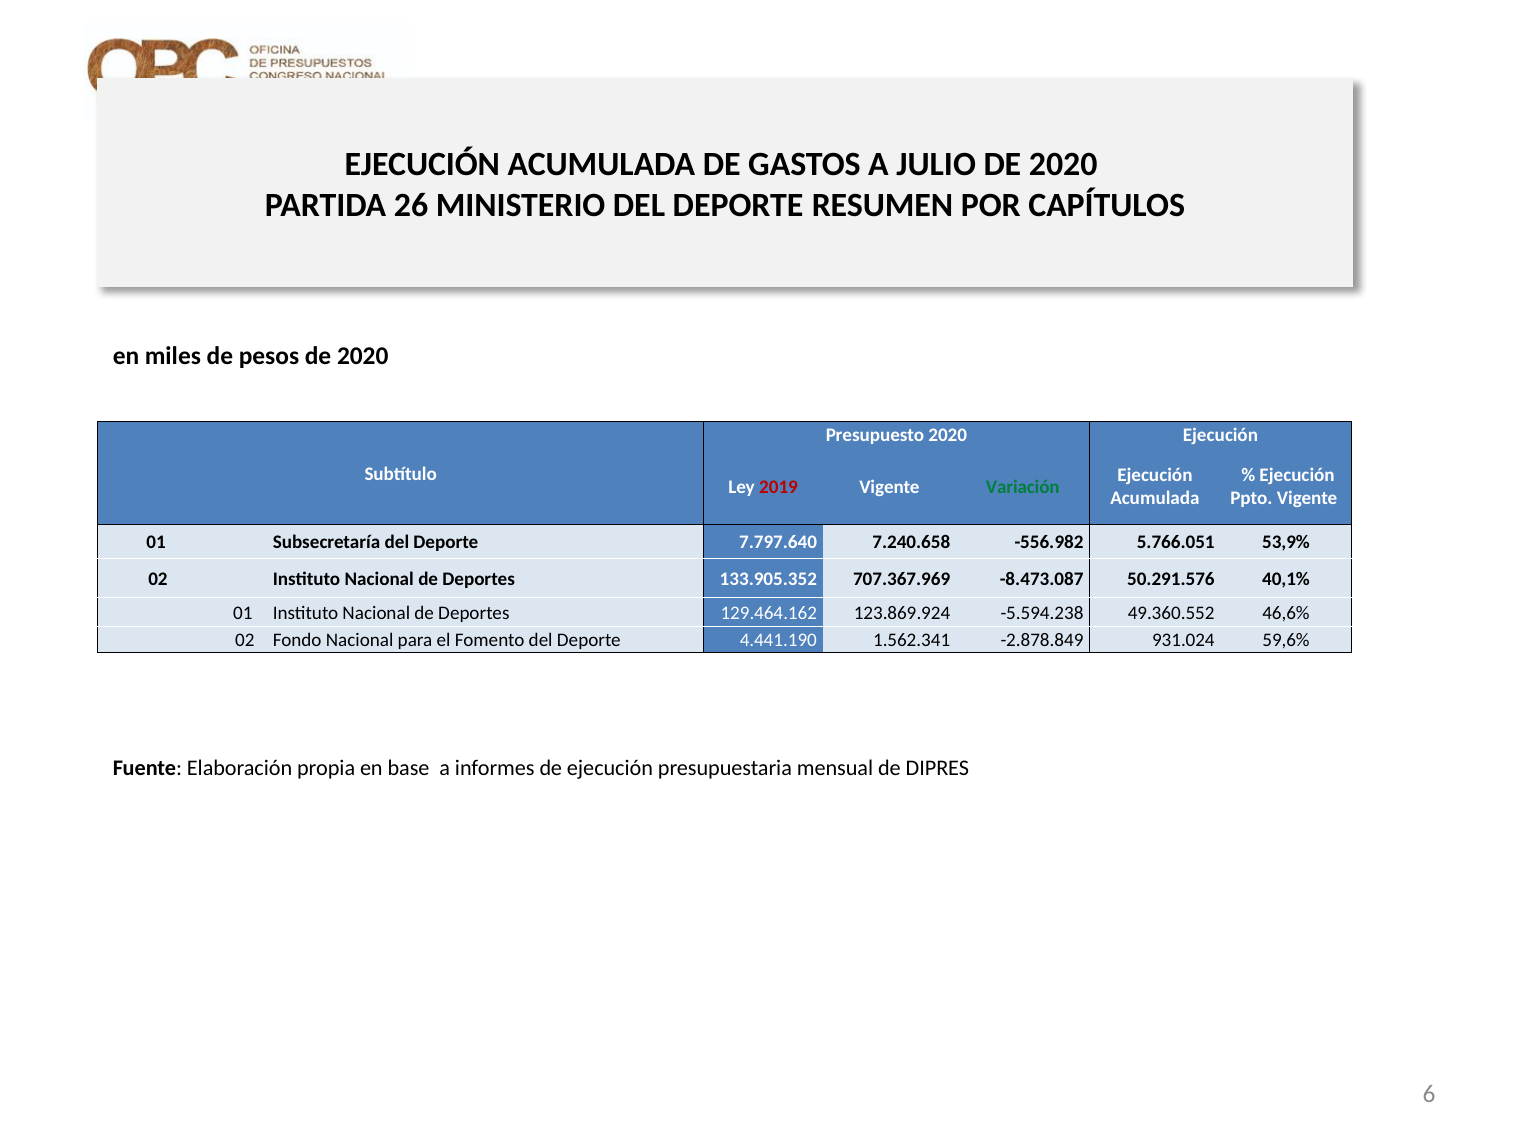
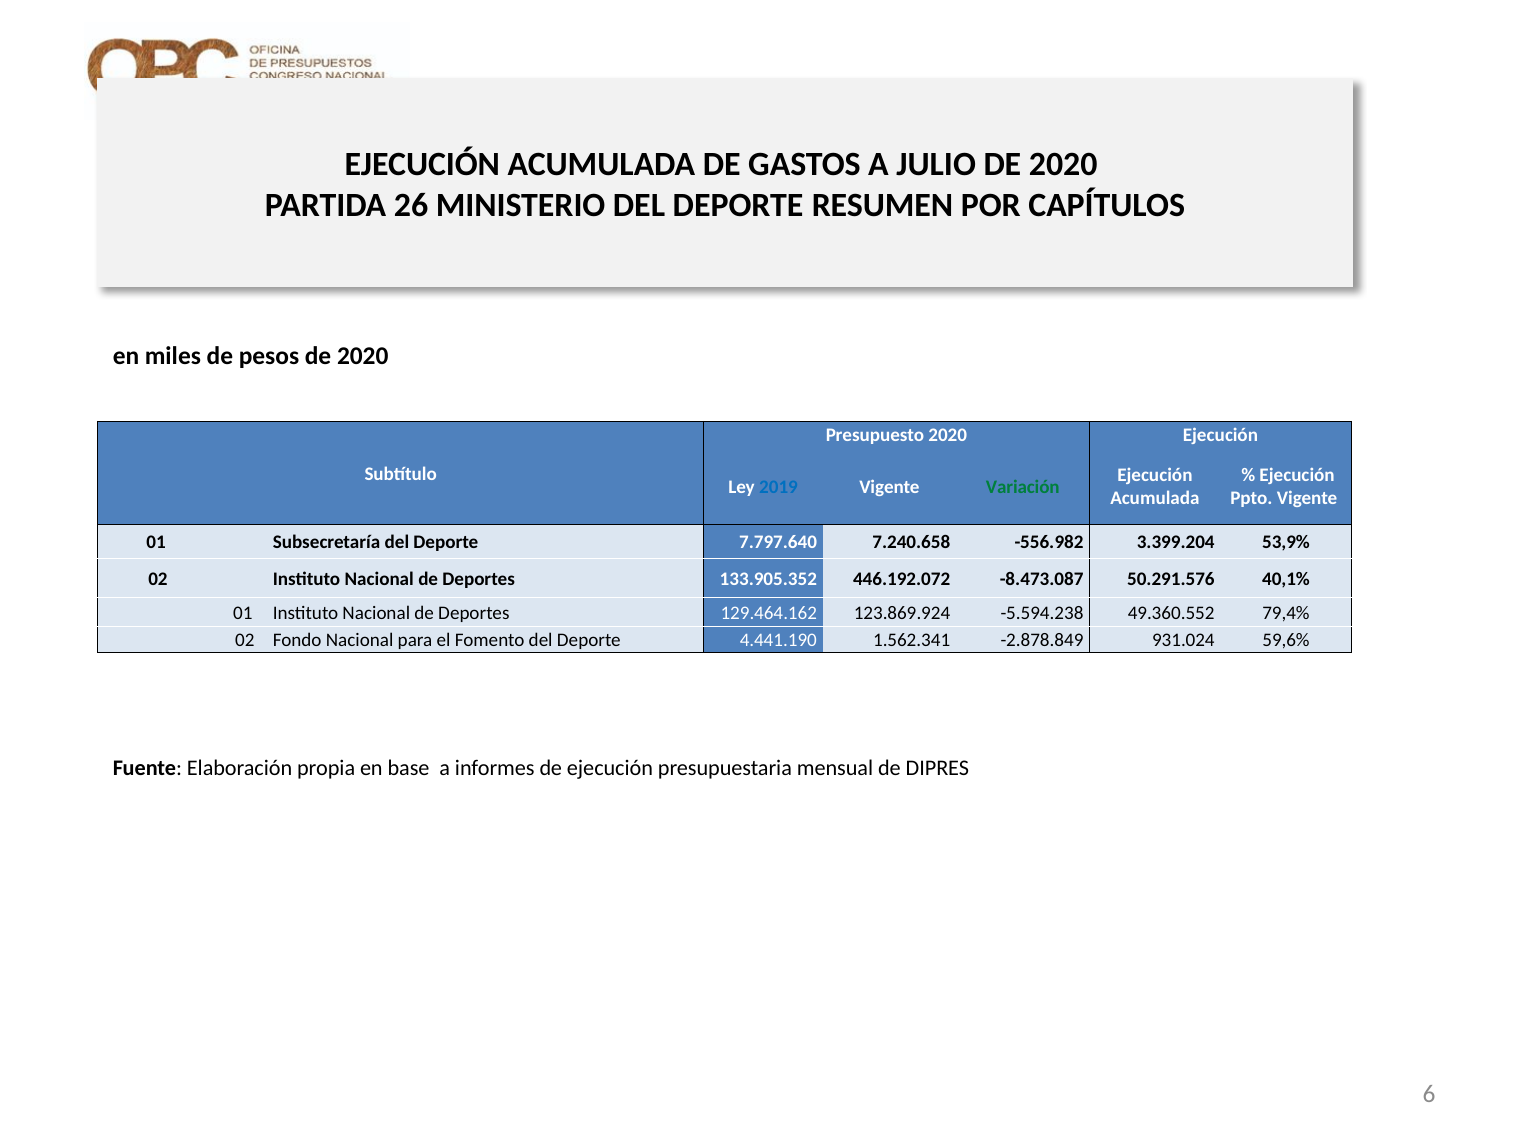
2019 colour: red -> blue
5.766.051: 5.766.051 -> 3.399.204
707.367.969: 707.367.969 -> 446.192.072
46,6%: 46,6% -> 79,4%
